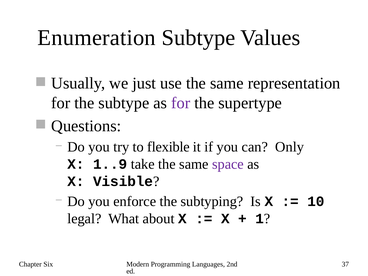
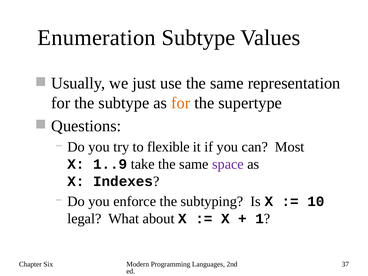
for at (181, 103) colour: purple -> orange
Only: Only -> Most
Visible: Visible -> Indexes
